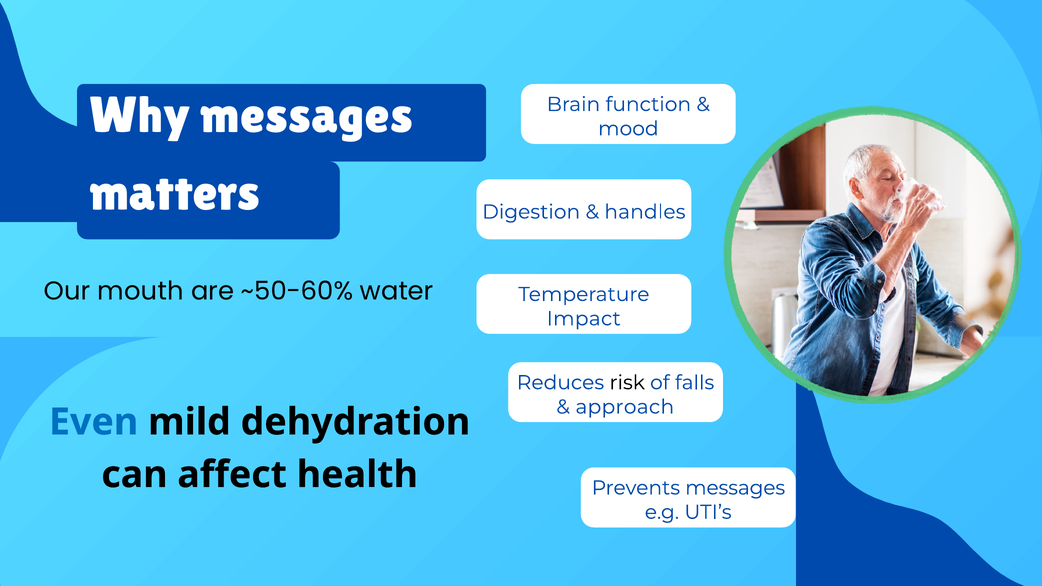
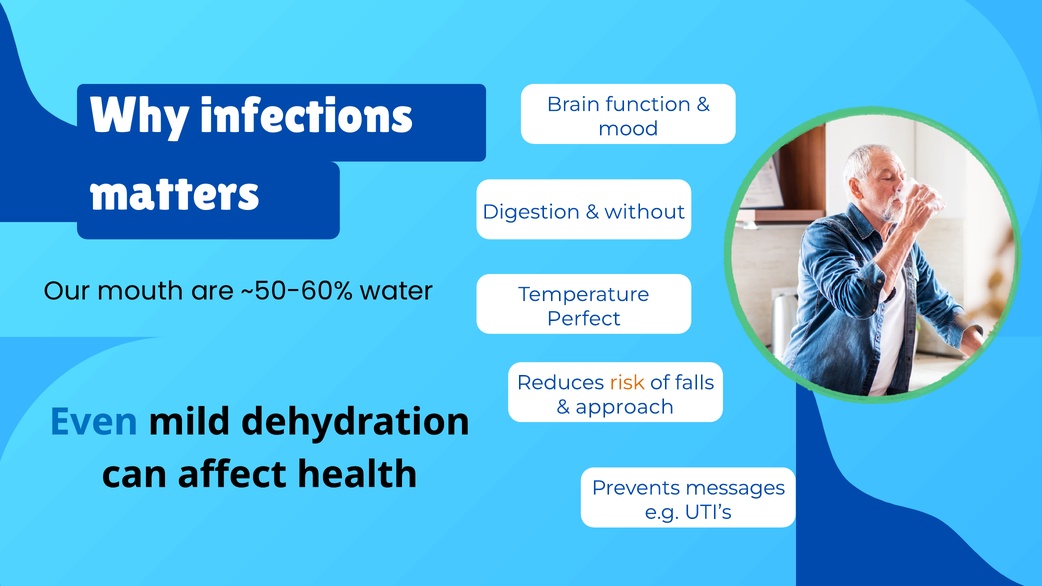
Why messages: messages -> infections
handles: handles -> without
Impact: Impact -> Perfect
risk colour: black -> orange
